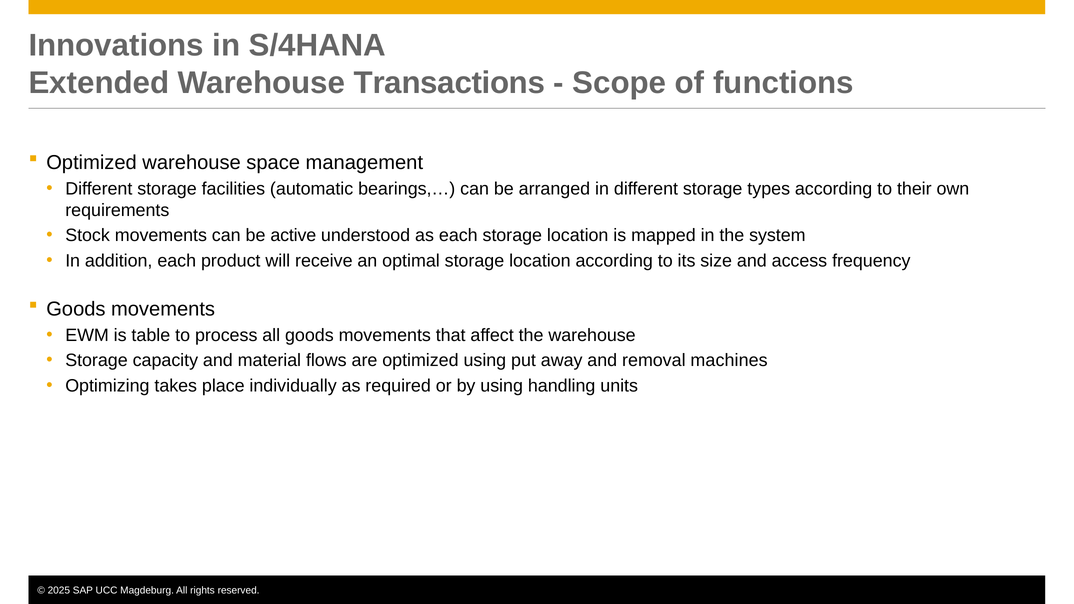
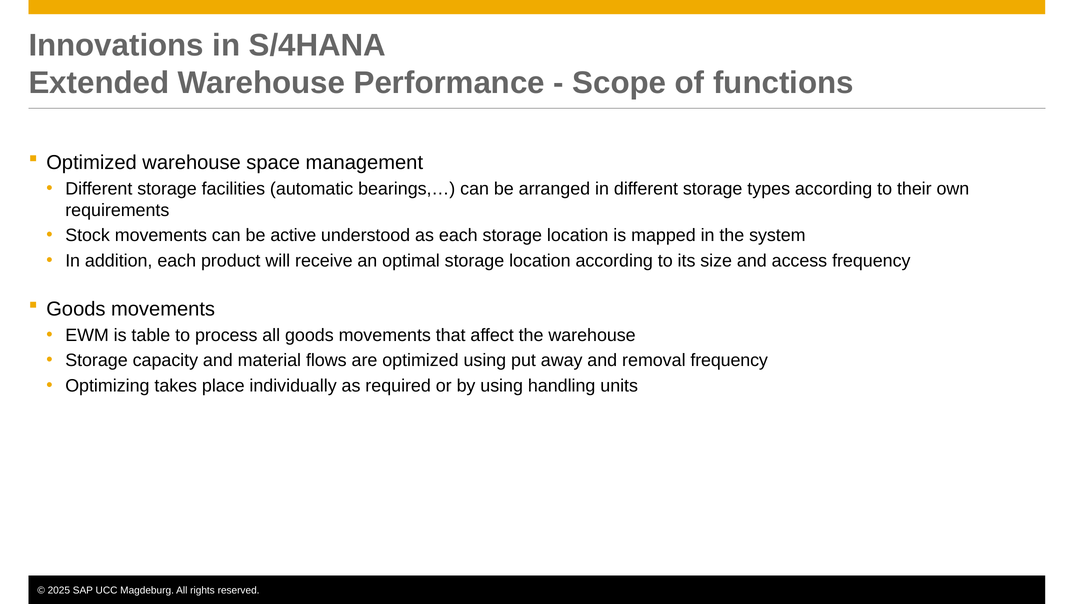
Transactions: Transactions -> Performance
removal machines: machines -> frequency
